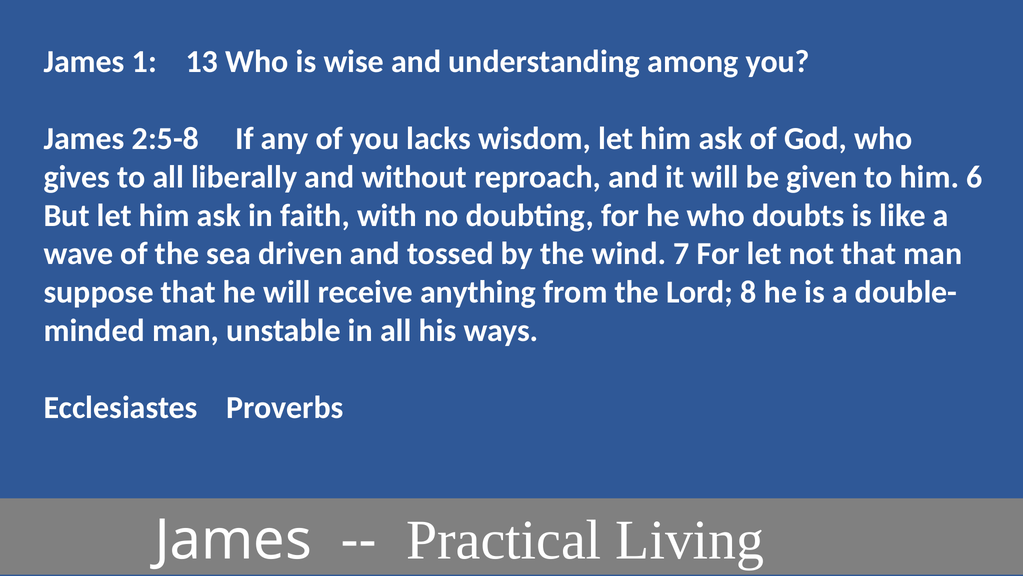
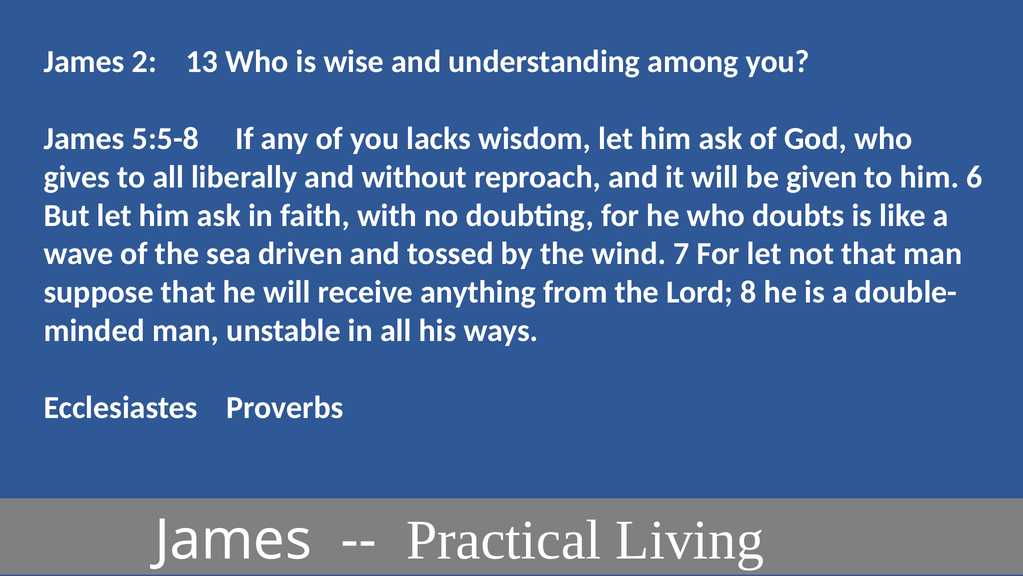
1: 1 -> 2
2:5-8: 2:5-8 -> 5:5-8
